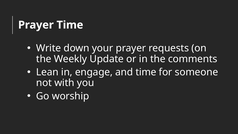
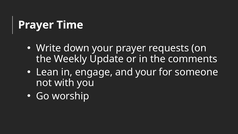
and time: time -> your
